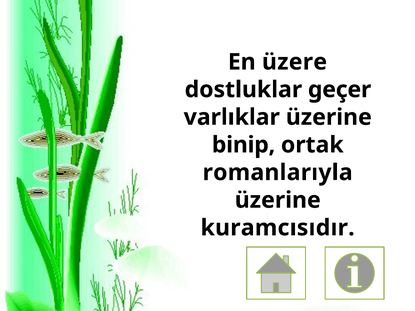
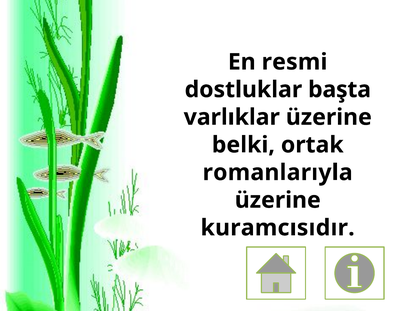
üzere: üzere -> resmi
geçer: geçer -> başta
binip: binip -> belki
